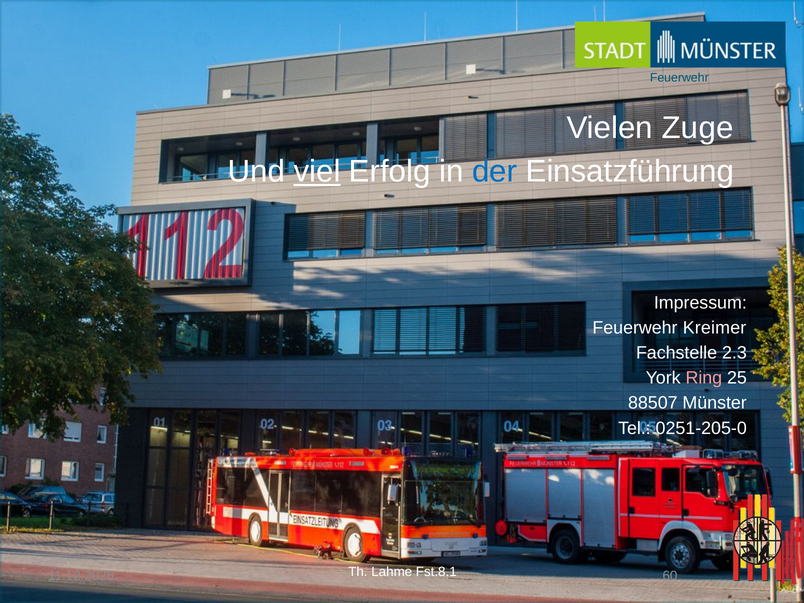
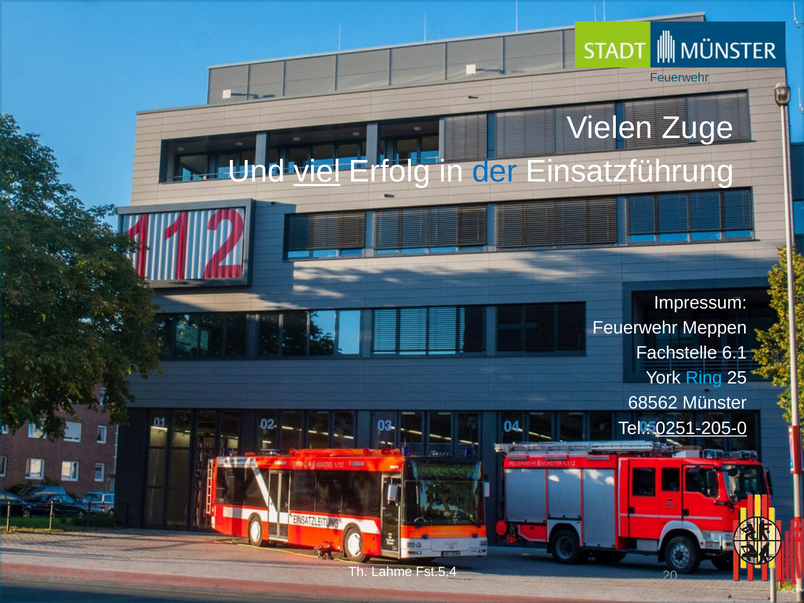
Kreimer: Kreimer -> Meppen
2.3: 2.3 -> 6.1
Ring colour: pink -> light blue
88507: 88507 -> 68562
0251-205-0 underline: none -> present
Fst.8.1: Fst.8.1 -> Fst.5.4
60: 60 -> 20
